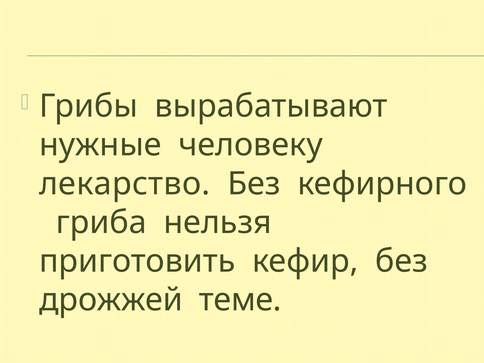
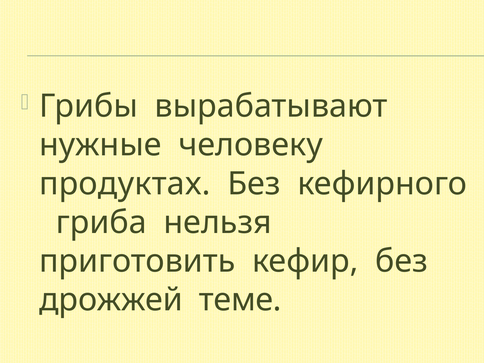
лекарство: лекарство -> продуктах
